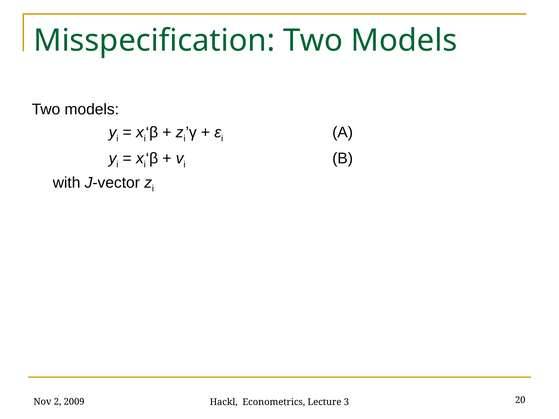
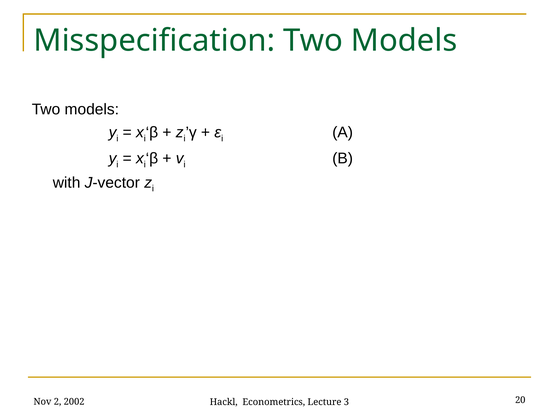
2009: 2009 -> 2002
